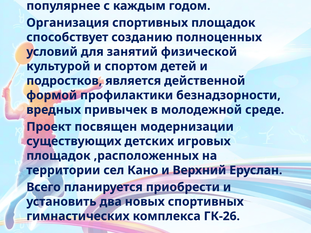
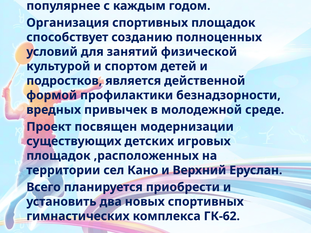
ГК-26: ГК-26 -> ГК-62
